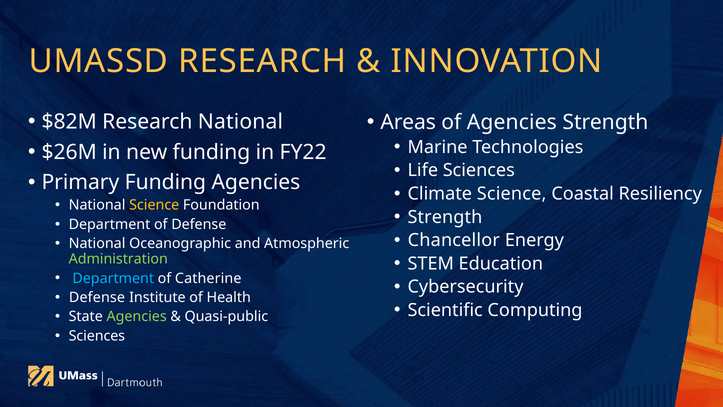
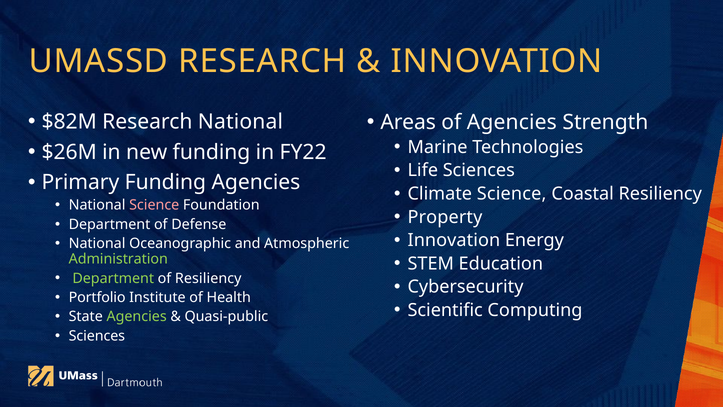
Science at (154, 205) colour: yellow -> pink
Strength at (445, 217): Strength -> Property
Chancellor at (454, 240): Chancellor -> Innovation
Department at (113, 278) colour: light blue -> light green
of Catherine: Catherine -> Resiliency
Defense at (97, 297): Defense -> Portfolio
